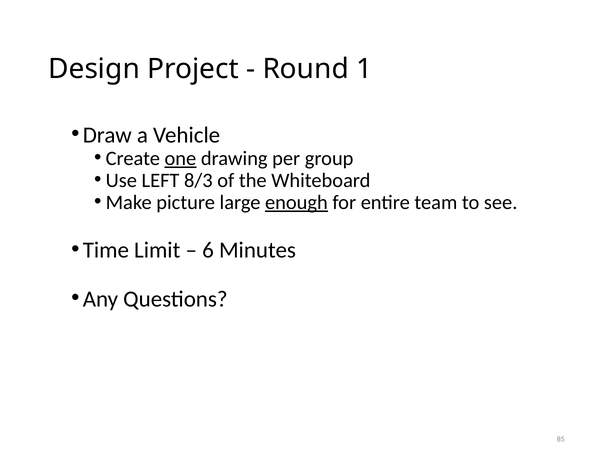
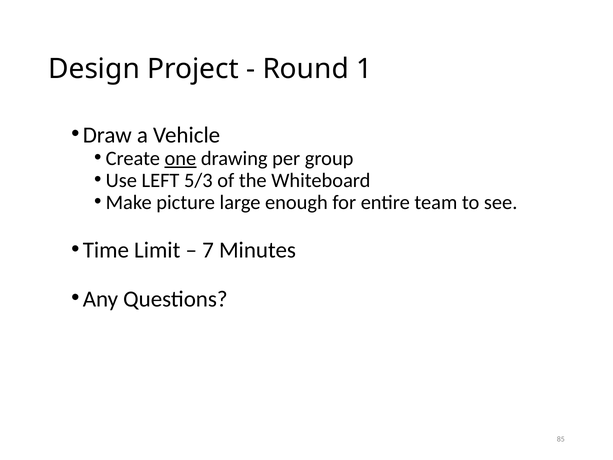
8/3: 8/3 -> 5/3
enough underline: present -> none
6: 6 -> 7
